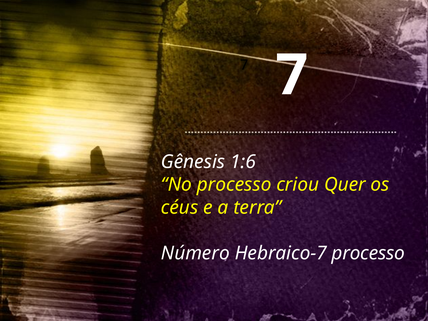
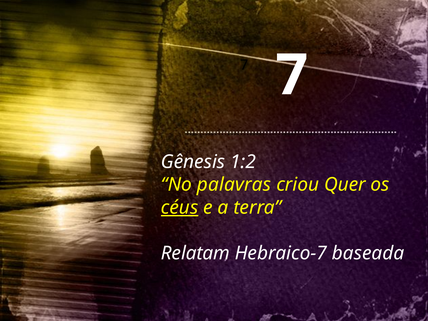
1:6: 1:6 -> 1:2
No processo: processo -> palavras
céus underline: none -> present
Número: Número -> Relatam
Hebraico-7 processo: processo -> baseada
